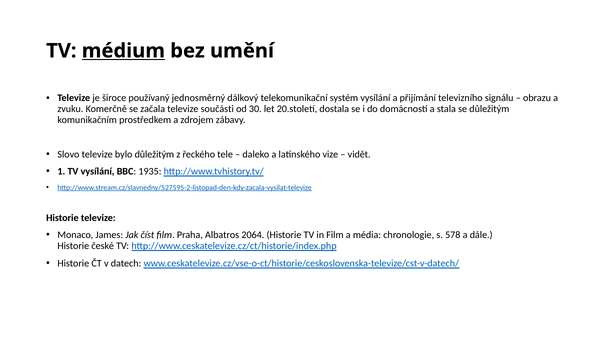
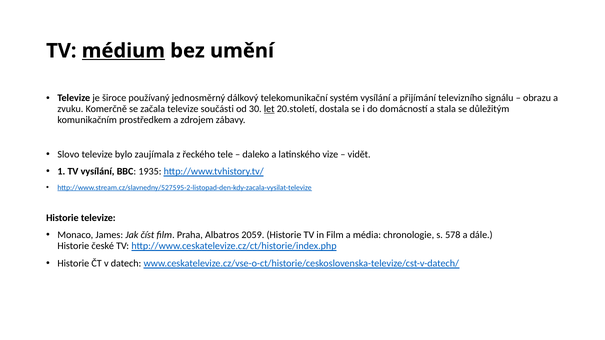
let underline: none -> present
bylo důležitým: důležitým -> zaujímala
2064: 2064 -> 2059
